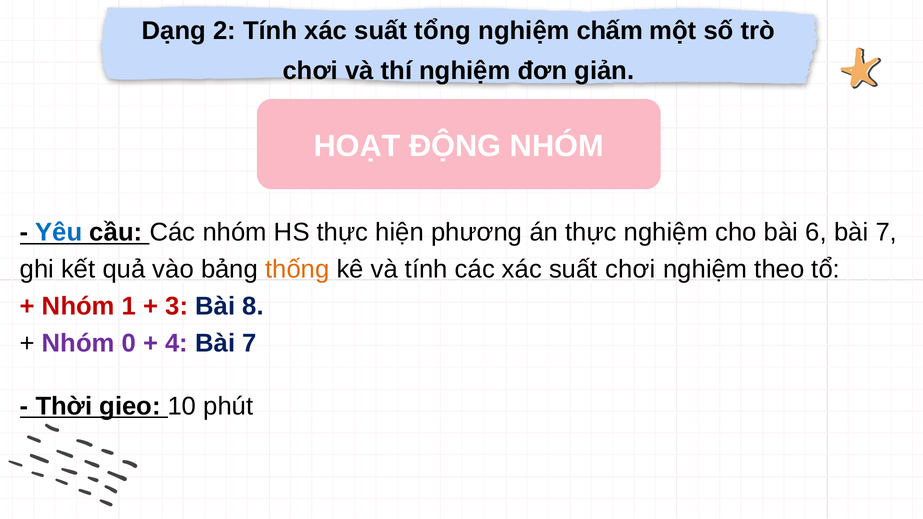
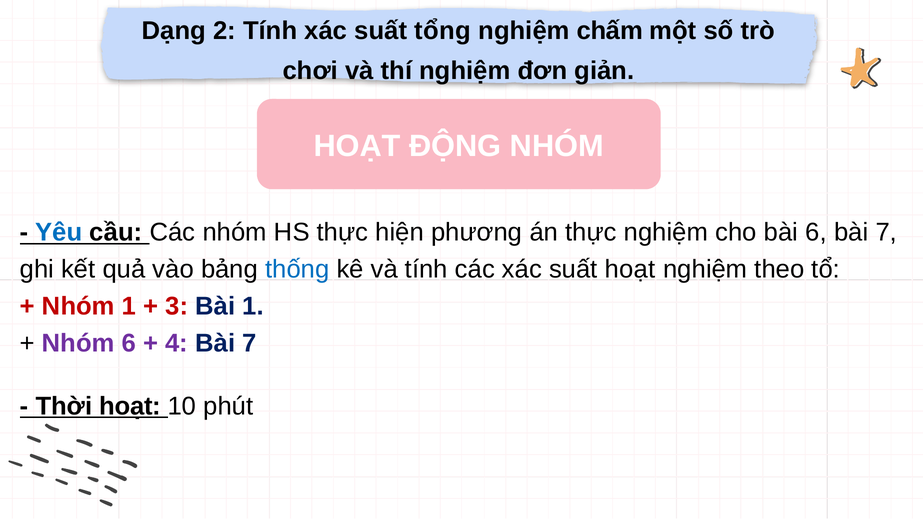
thống colour: orange -> blue
suất chơi: chơi -> hoạt
Bài 8: 8 -> 1
Nhóm 0: 0 -> 6
Thời gieo: gieo -> hoạt
